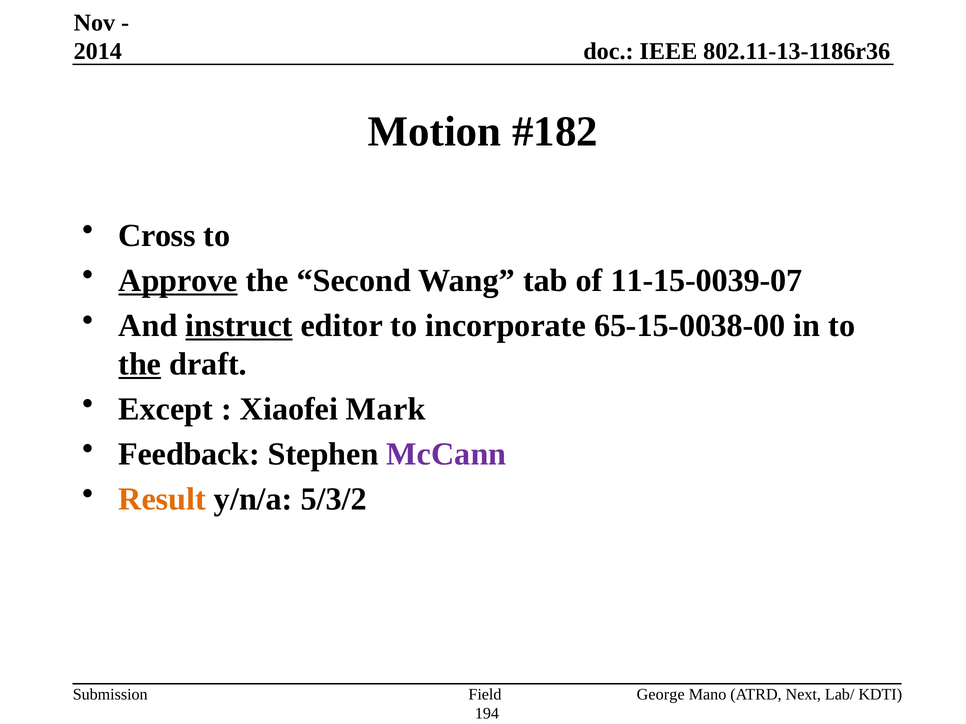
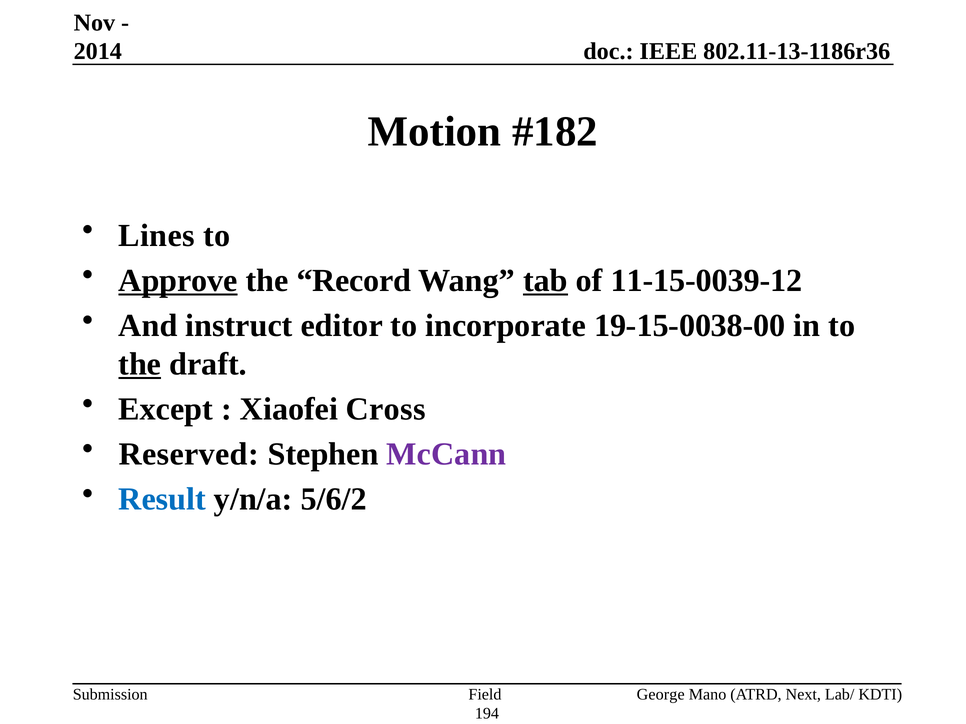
Cross: Cross -> Lines
Second: Second -> Record
tab underline: none -> present
11-15-0039-07: 11-15-0039-07 -> 11-15-0039-12
instruct underline: present -> none
65-15-0038-00: 65-15-0038-00 -> 19-15-0038-00
Mark: Mark -> Cross
Feedback: Feedback -> Reserved
Result colour: orange -> blue
5/3/2: 5/3/2 -> 5/6/2
